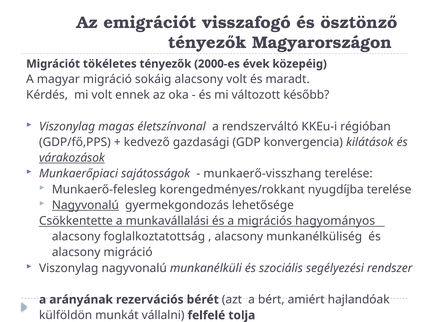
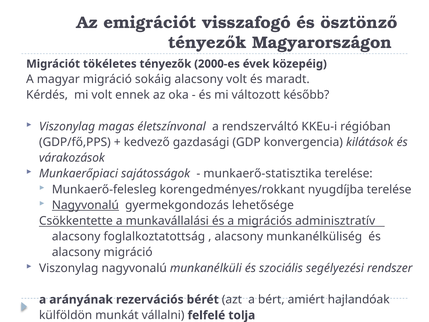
várakozások underline: present -> none
munkaerő-visszhang: munkaerő-visszhang -> munkaerő-statisztika
hagyományos: hagyományos -> adminisztratív
